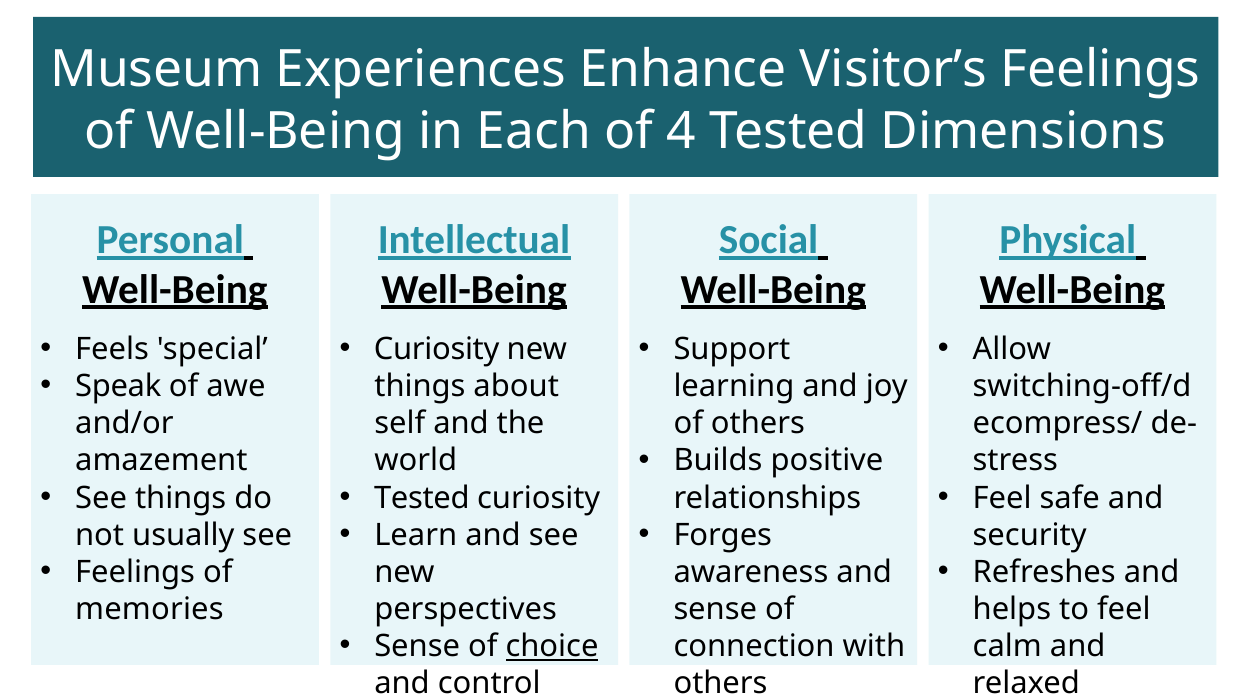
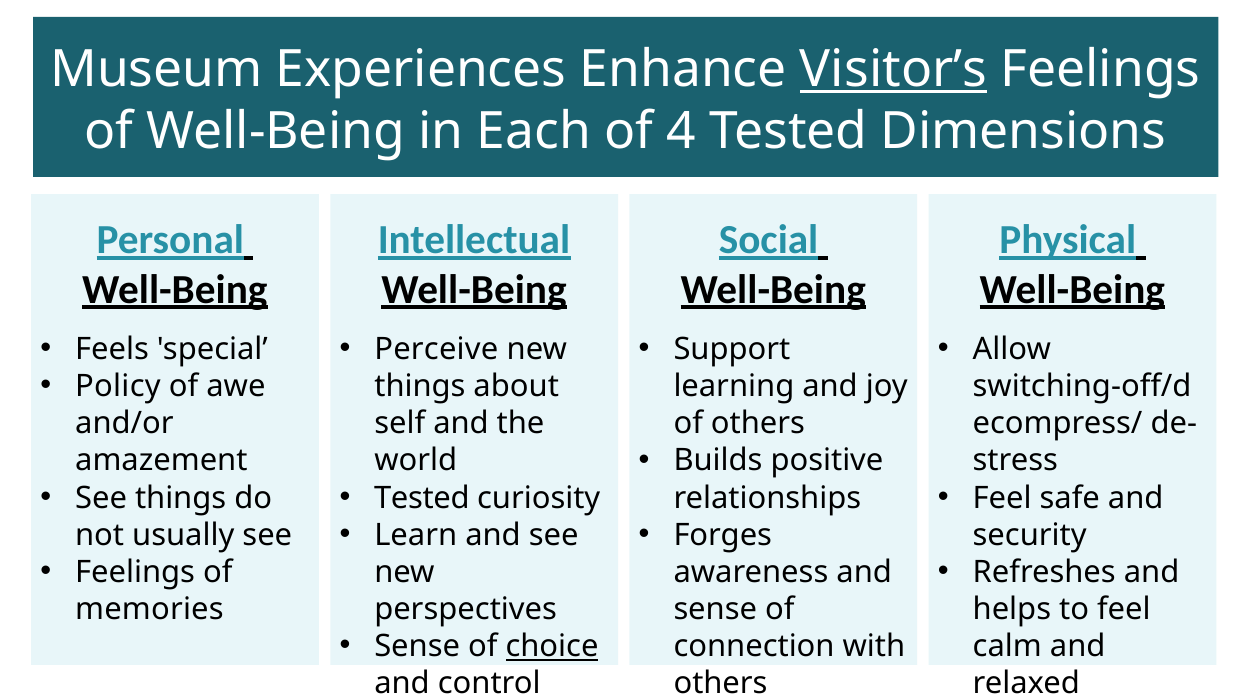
Visitor’s underline: none -> present
Curiosity at (437, 350): Curiosity -> Perceive
Speak: Speak -> Policy
